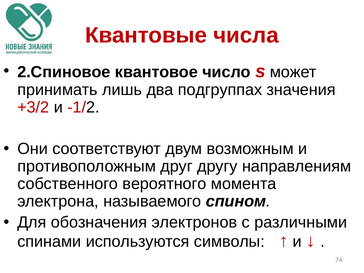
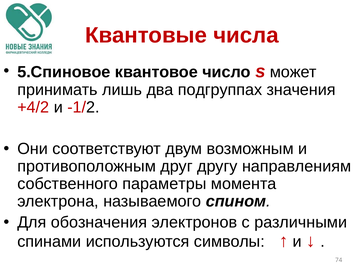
2.Спиновое: 2.Спиновое -> 5.Спиновое
+3/2: +3/2 -> +4/2
вероятного: вероятного -> параметры
